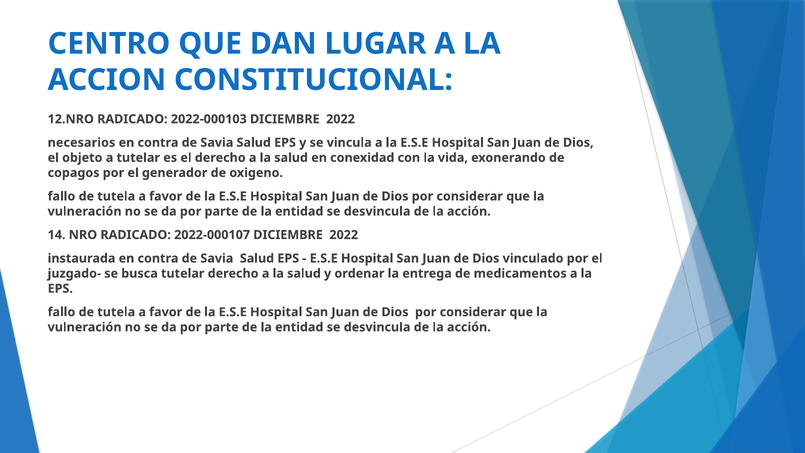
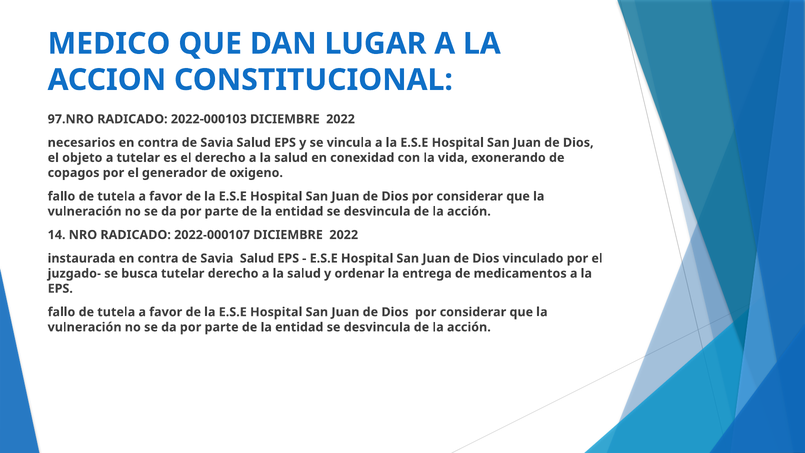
CENTRO: CENTRO -> MEDICO
12.NRO: 12.NRO -> 97.NRO
